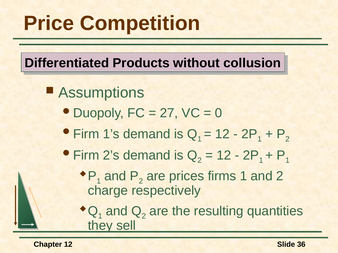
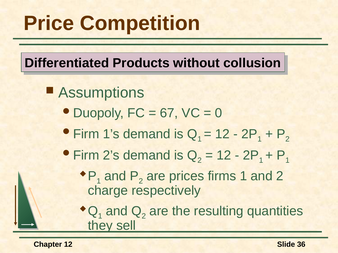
27: 27 -> 67
